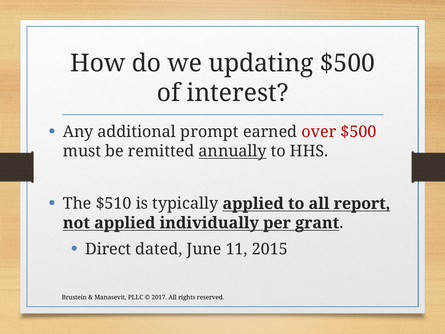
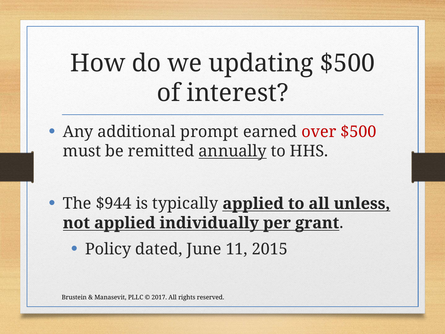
$510: $510 -> $944
report: report -> unless
Direct: Direct -> Policy
